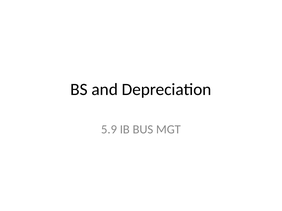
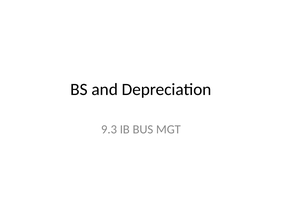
5.9: 5.9 -> 9.3
